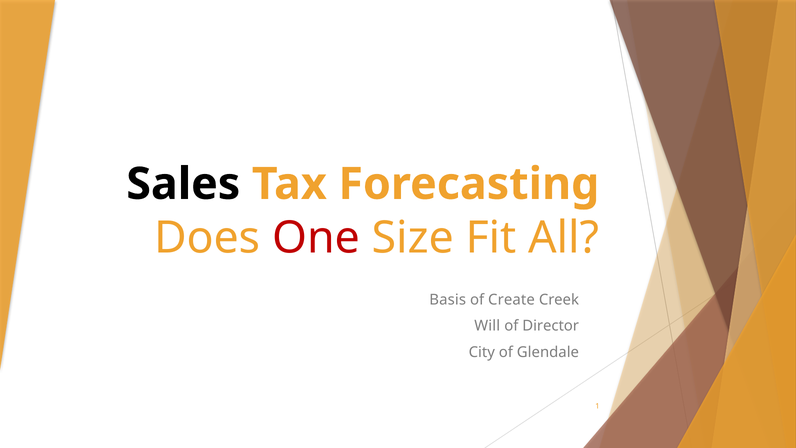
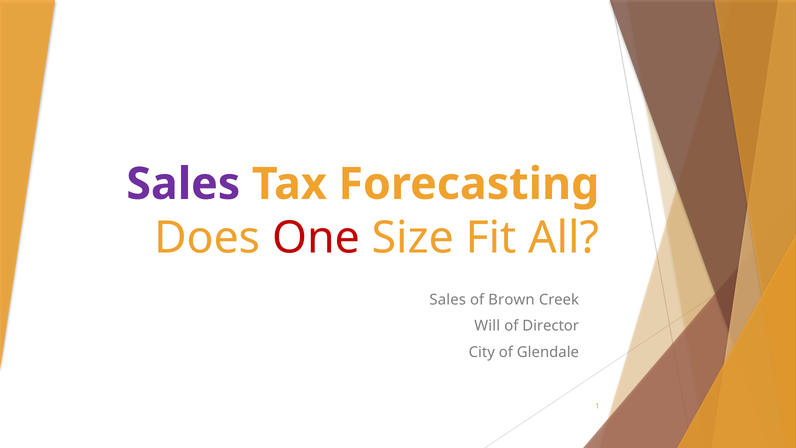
Sales at (183, 184) colour: black -> purple
Basis at (448, 300): Basis -> Sales
Create: Create -> Brown
